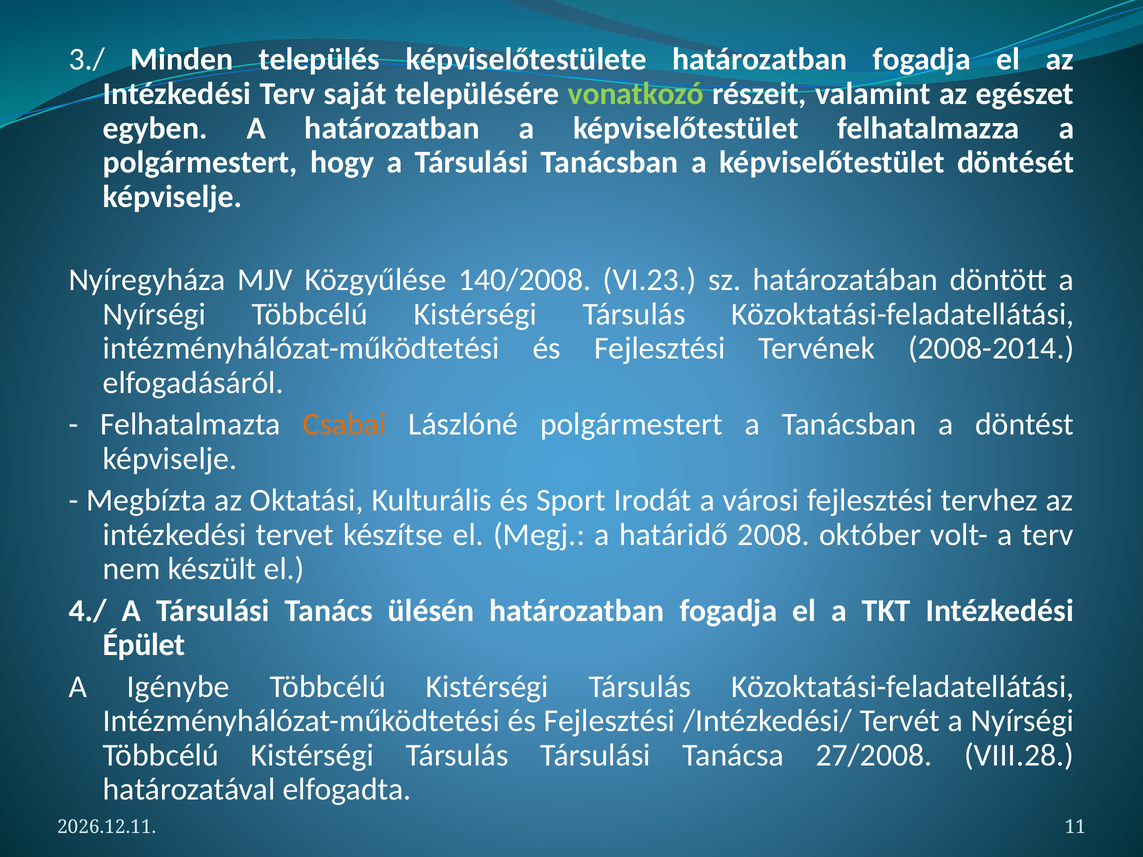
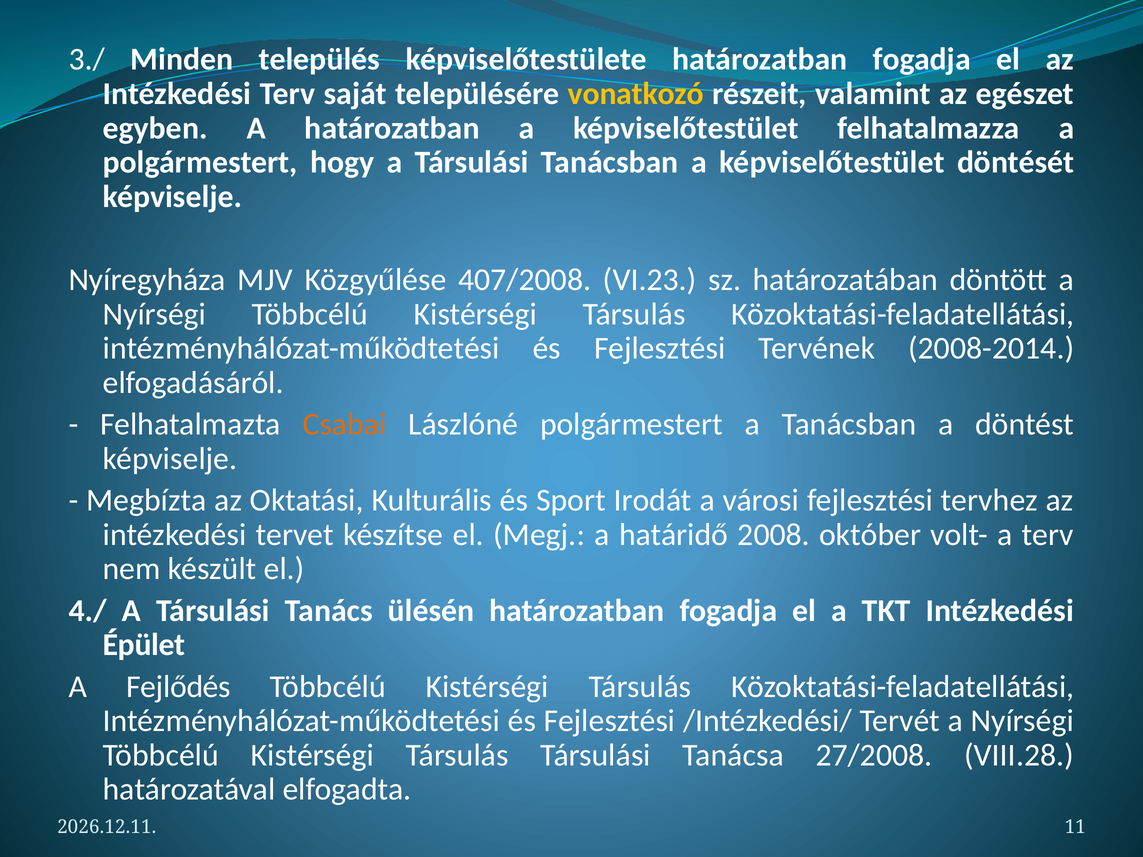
vonatkozó colour: light green -> yellow
140/2008: 140/2008 -> 407/2008
Igénybe: Igénybe -> Fejlődés
